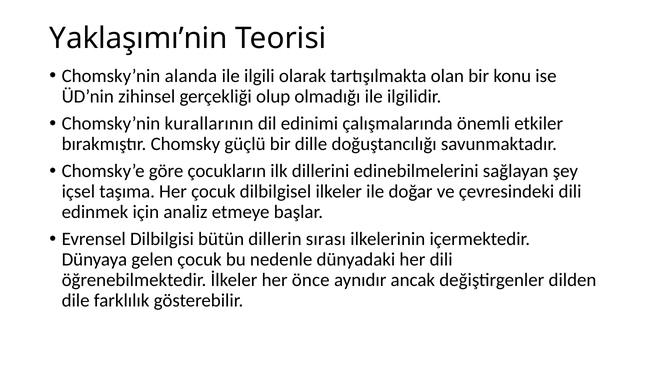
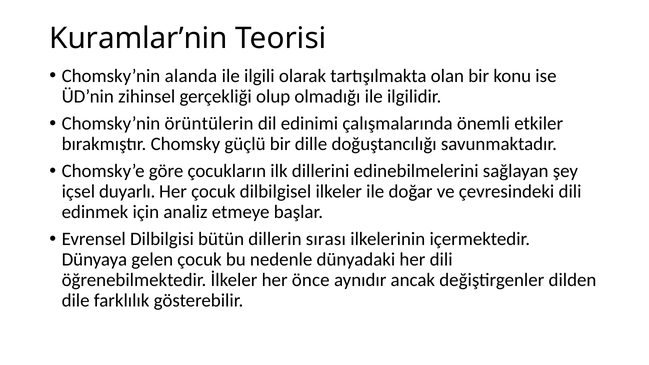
Yaklaşımı’nin: Yaklaşımı’nin -> Kuramlar’nin
kurallarının: kurallarının -> örüntülerin
taşıma: taşıma -> duyarlı
